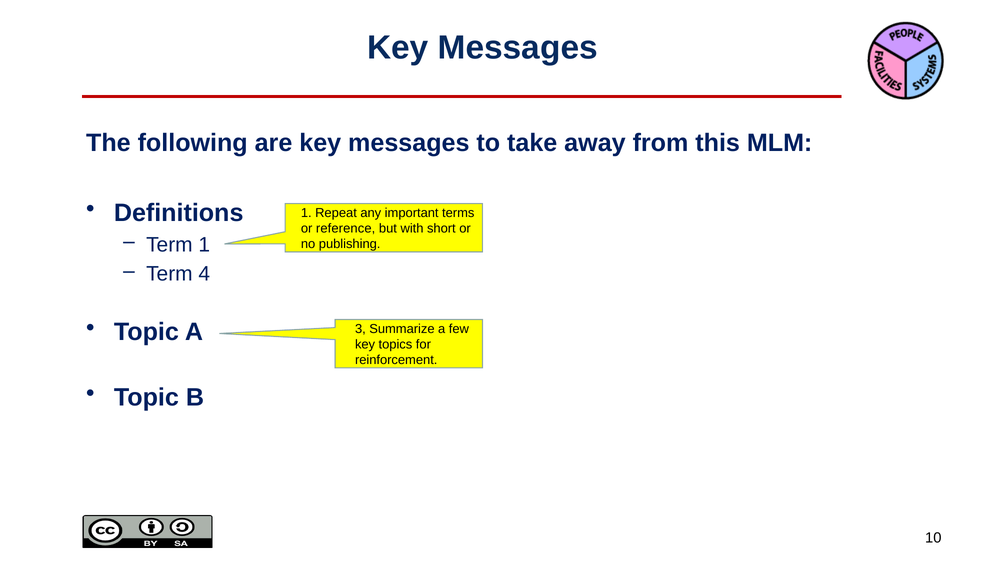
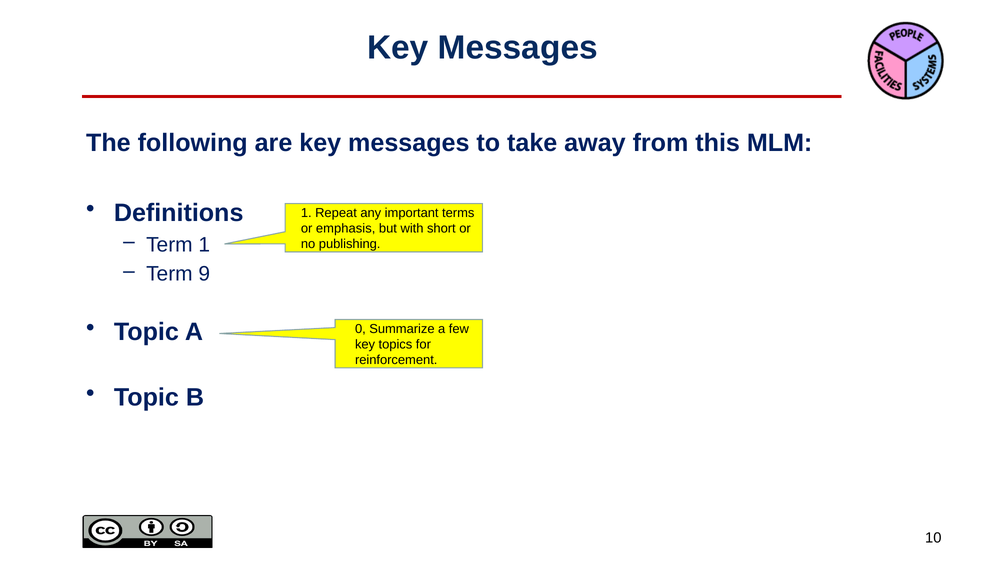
reference: reference -> emphasis
4: 4 -> 9
3: 3 -> 0
